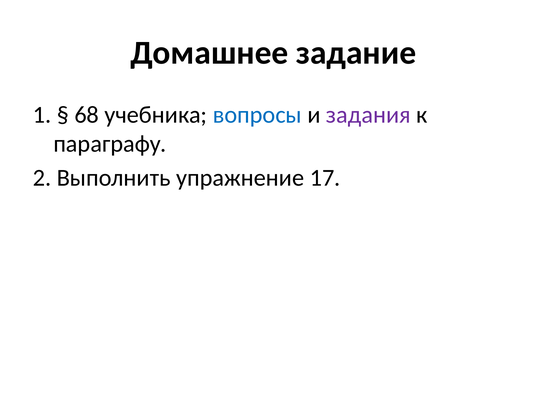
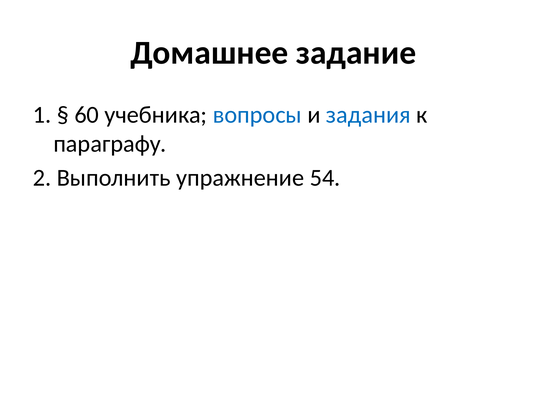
68: 68 -> 60
задания colour: purple -> blue
17: 17 -> 54
